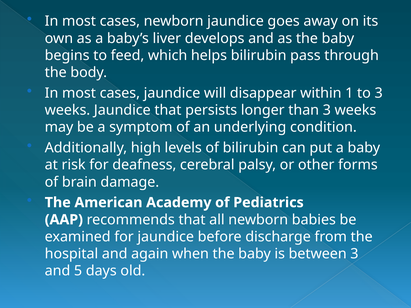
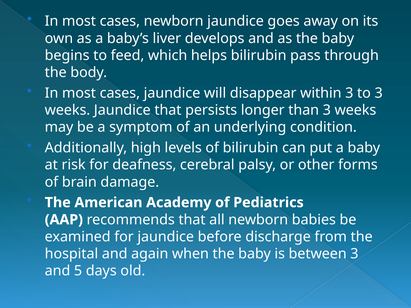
within 1: 1 -> 3
